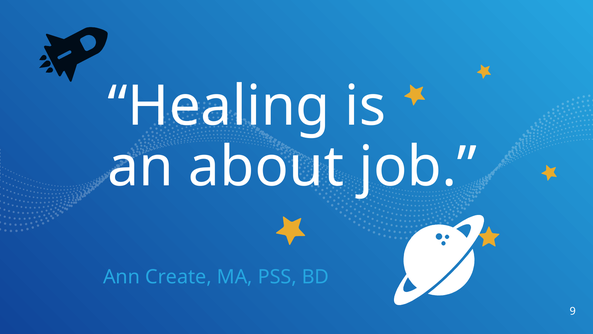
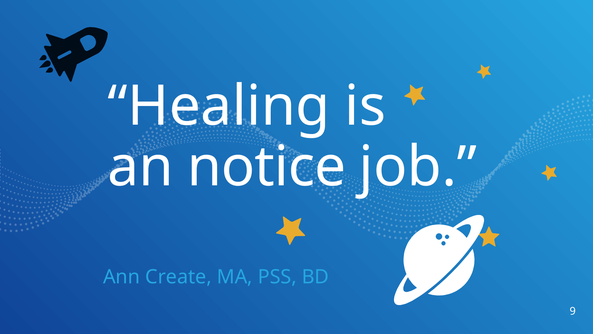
about: about -> notice
